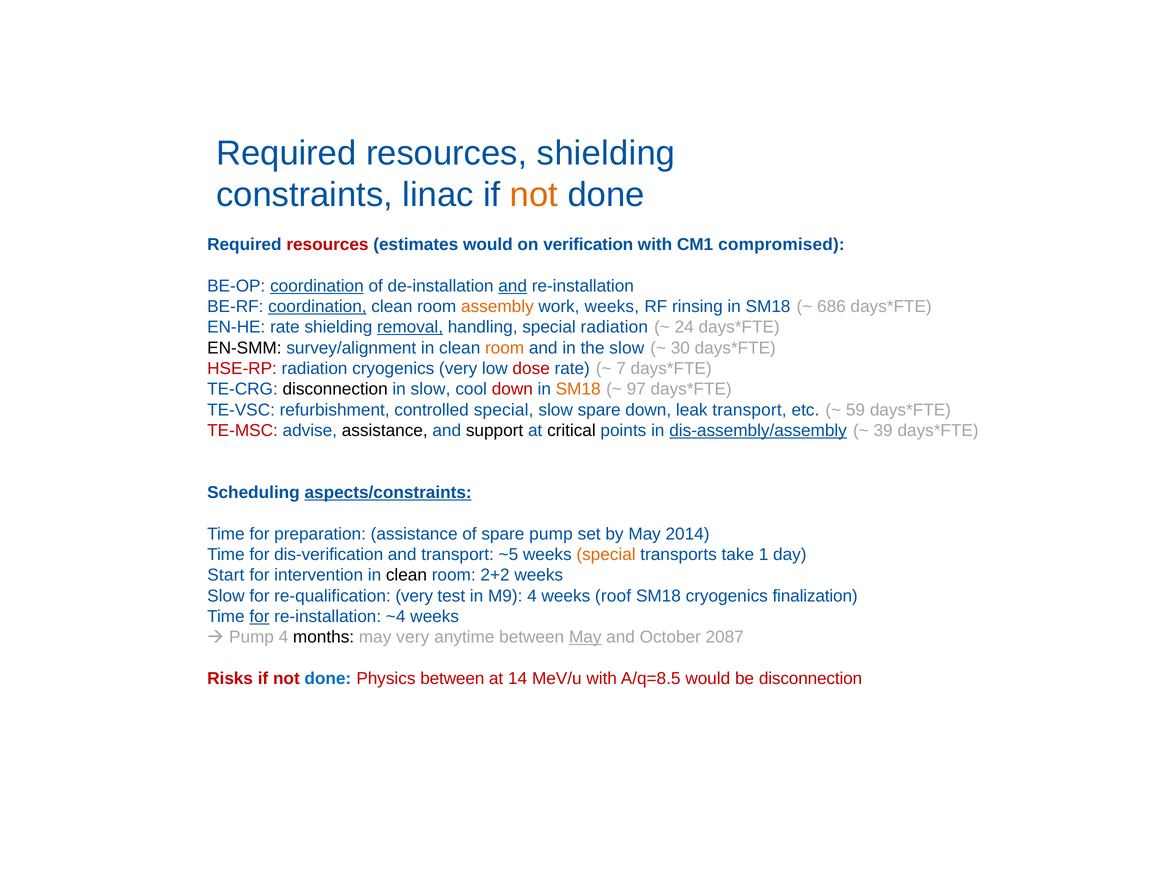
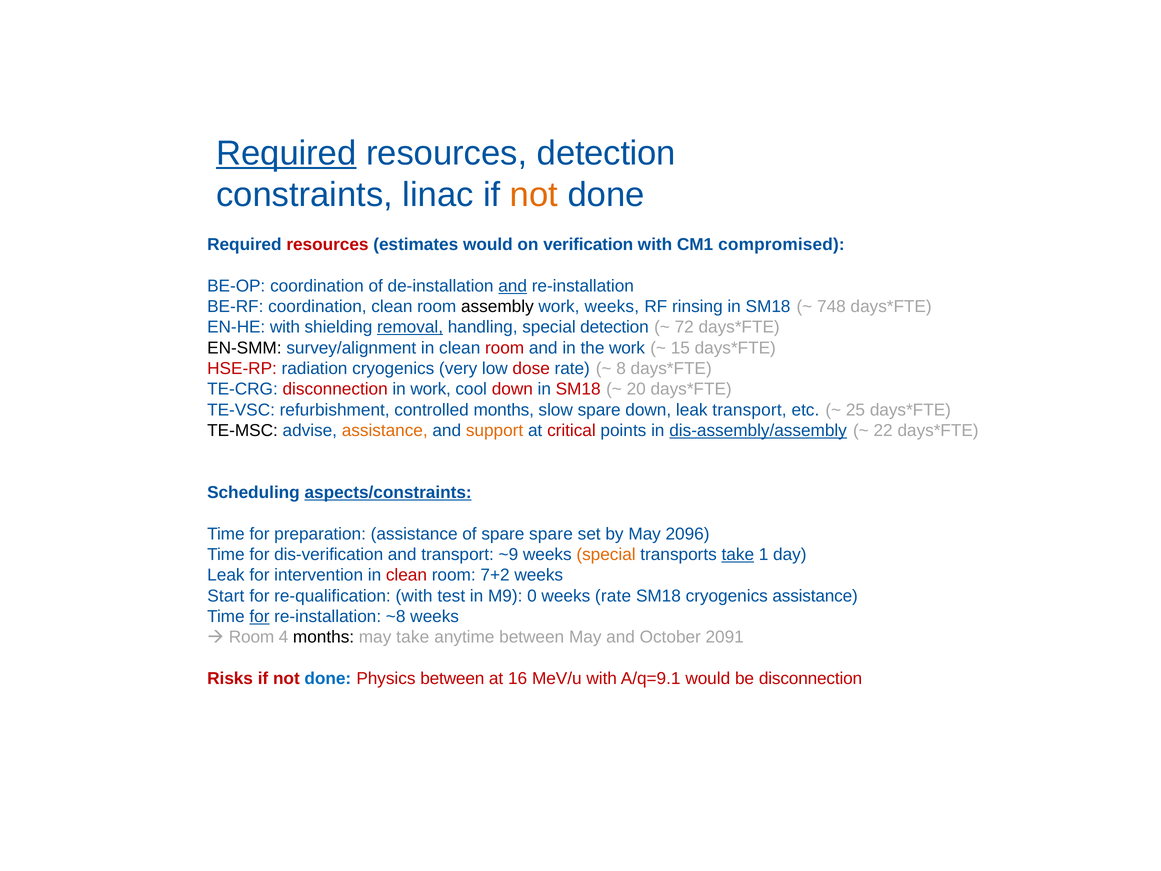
Required at (286, 153) underline: none -> present
resources shielding: shielding -> detection
coordination at (317, 286) underline: present -> none
coordination at (317, 306) underline: present -> none
assembly colour: orange -> black
686: 686 -> 748
EN-HE rate: rate -> with
special radiation: radiation -> detection
24: 24 -> 72
room at (505, 348) colour: orange -> red
the slow: slow -> work
30: 30 -> 15
7: 7 -> 8
disconnection at (335, 389) colour: black -> red
in slow: slow -> work
SM18 at (578, 389) colour: orange -> red
97: 97 -> 20
controlled special: special -> months
59: 59 -> 25
TE-MSC colour: red -> black
assistance at (385, 430) colour: black -> orange
support colour: black -> orange
critical colour: black -> red
39: 39 -> 22
spare pump: pump -> spare
2014: 2014 -> 2096
~5: ~5 -> ~9
take at (738, 554) underline: none -> present
Start at (226, 575): Start -> Leak
clean at (406, 575) colour: black -> red
2+2: 2+2 -> 7+2
Slow at (226, 596): Slow -> Start
re-qualification very: very -> with
M9 4: 4 -> 0
weeks roof: roof -> rate
cryogenics finalization: finalization -> assistance
~4: ~4 -> ~8
Pump at (251, 637): Pump -> Room
may very: very -> take
May at (585, 637) underline: present -> none
2087: 2087 -> 2091
14: 14 -> 16
A/q=8.5: A/q=8.5 -> A/q=9.1
